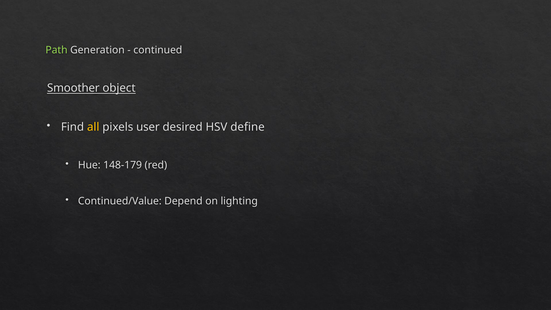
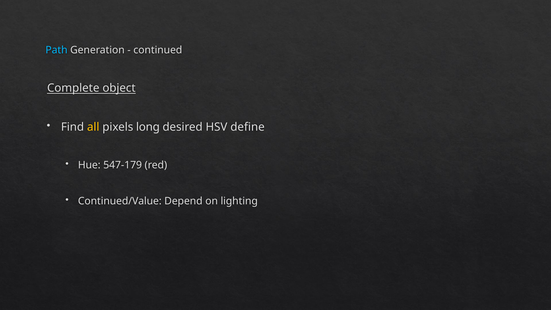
Path colour: light green -> light blue
Smoother: Smoother -> Complete
user: user -> long
148-179: 148-179 -> 547-179
